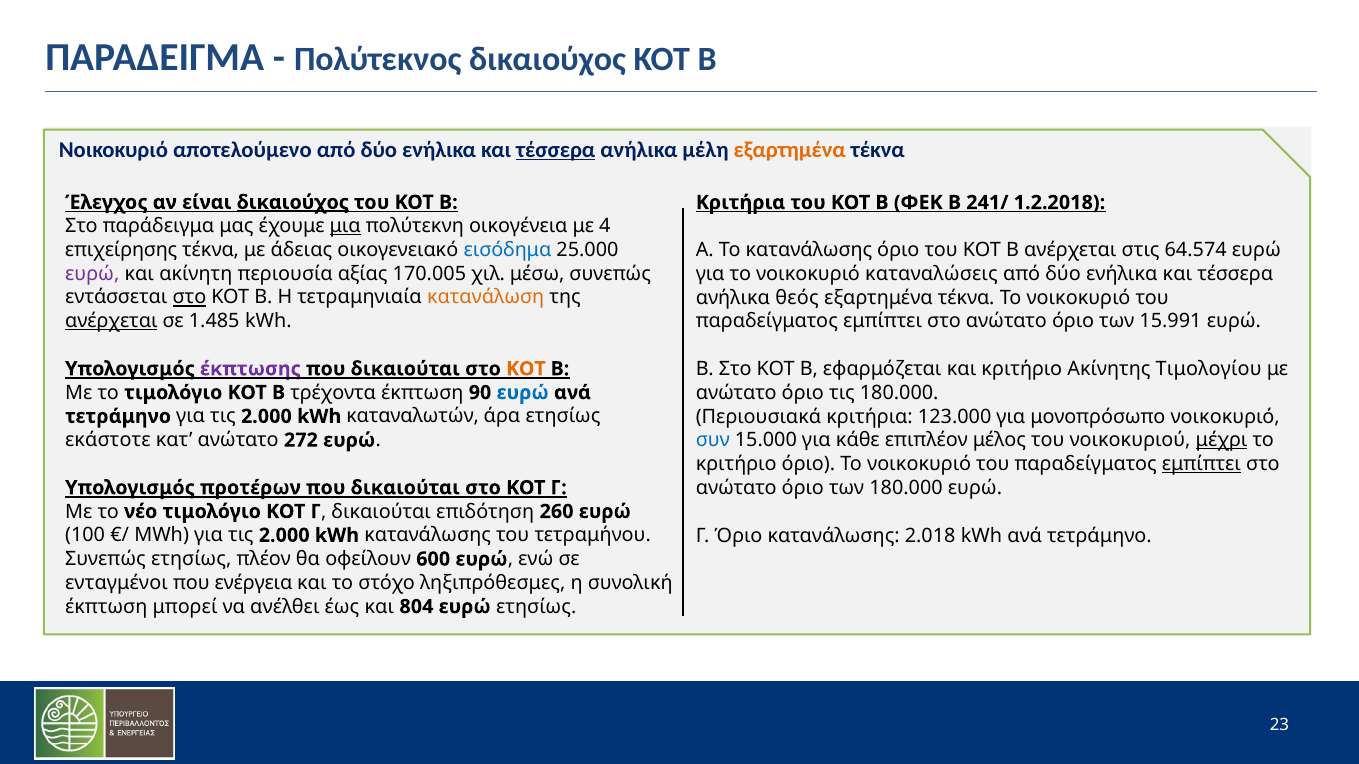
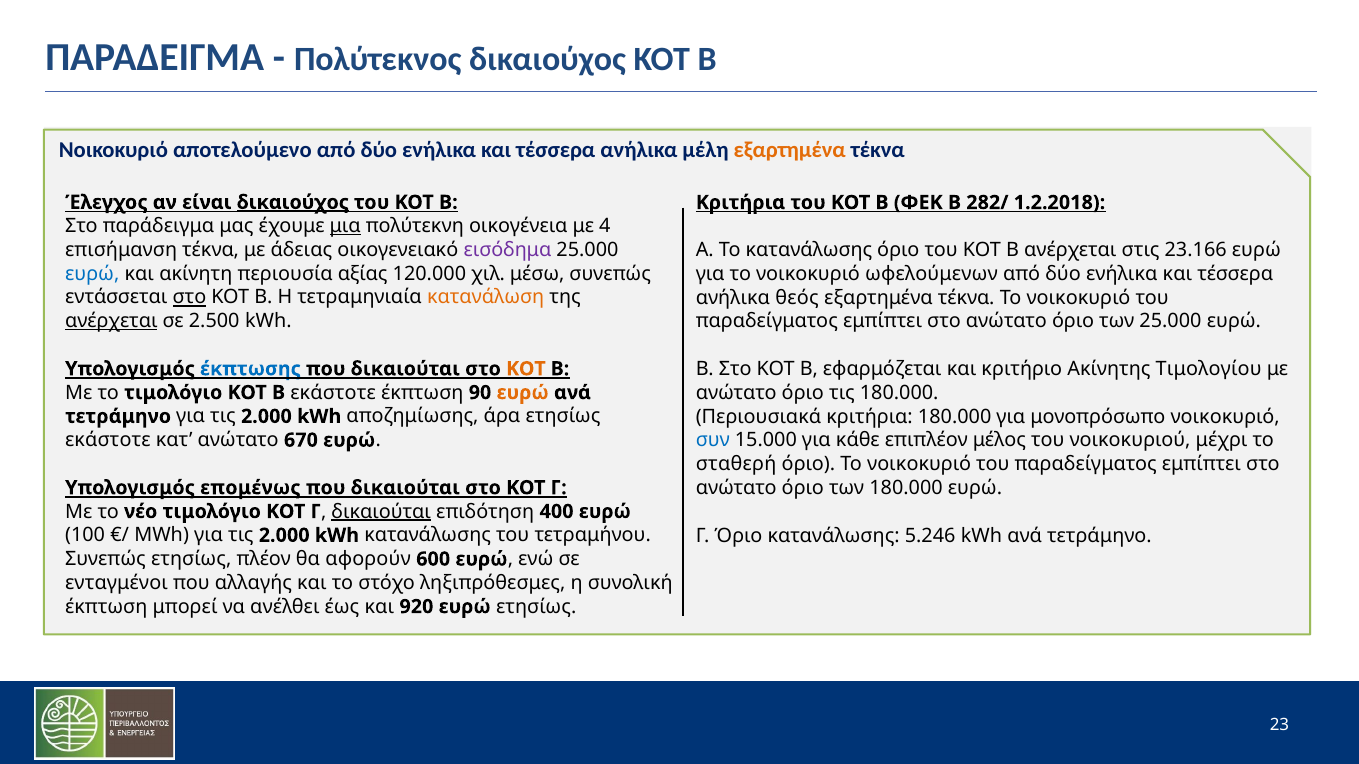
τέσσερα at (556, 150) underline: present -> none
241/: 241/ -> 282/
επιχείρησης: επιχείρησης -> επισήμανση
εισόδημα colour: blue -> purple
64.574: 64.574 -> 23.166
ευρώ at (92, 274) colour: purple -> blue
170.005: 170.005 -> 120.000
καταναλώσεις: καταναλώσεις -> ωφελούμενων
1.485: 1.485 -> 2.500
των 15.991: 15.991 -> 25.000
έκπτωσης colour: purple -> blue
Β τρέχοντα: τρέχοντα -> εκάστοτε
ευρώ at (523, 393) colour: blue -> orange
κριτήρια 123.000: 123.000 -> 180.000
καταναλωτών: καταναλωτών -> αποζημίωσης
272: 272 -> 670
μέχρι underline: present -> none
κριτήριο at (736, 464): κριτήριο -> σταθερή
εμπίπτει at (1202, 464) underline: present -> none
προτέρων: προτέρων -> επομένως
δικαιούται at (381, 512) underline: none -> present
260: 260 -> 400
2.018: 2.018 -> 5.246
οφείλουν: οφείλουν -> αφορούν
ενέργεια: ενέργεια -> αλλαγής
804: 804 -> 920
